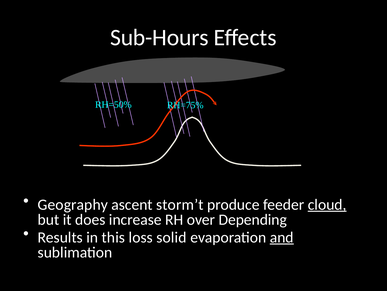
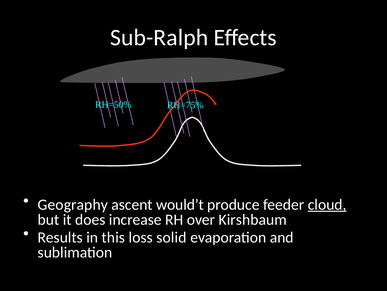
Sub-Hours: Sub-Hours -> Sub-Ralph
storm’t: storm’t -> would’t
Depending: Depending -> Kirshbaum
and underline: present -> none
